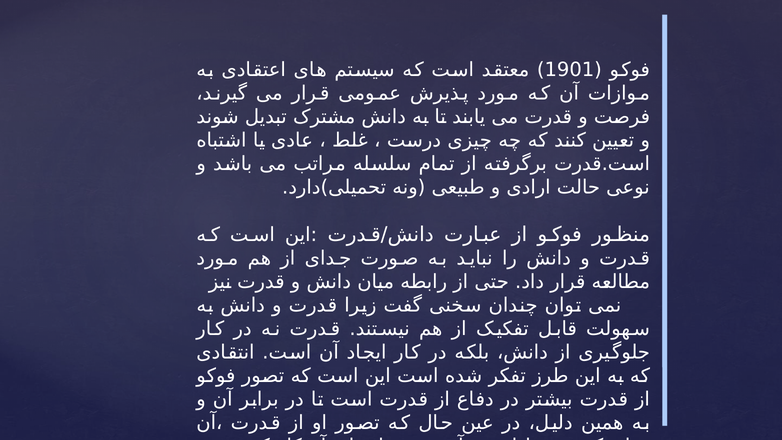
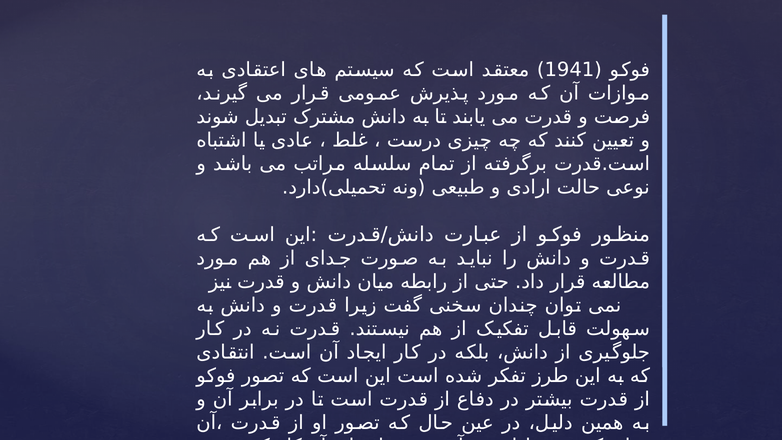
1901: 1901 -> 1941
